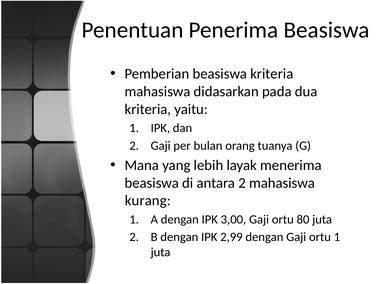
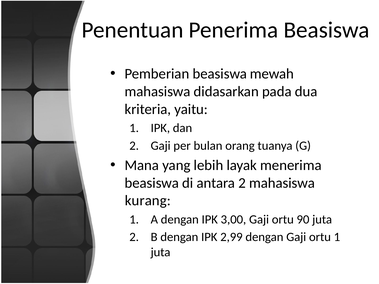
beasiswa kriteria: kriteria -> mewah
80: 80 -> 90
